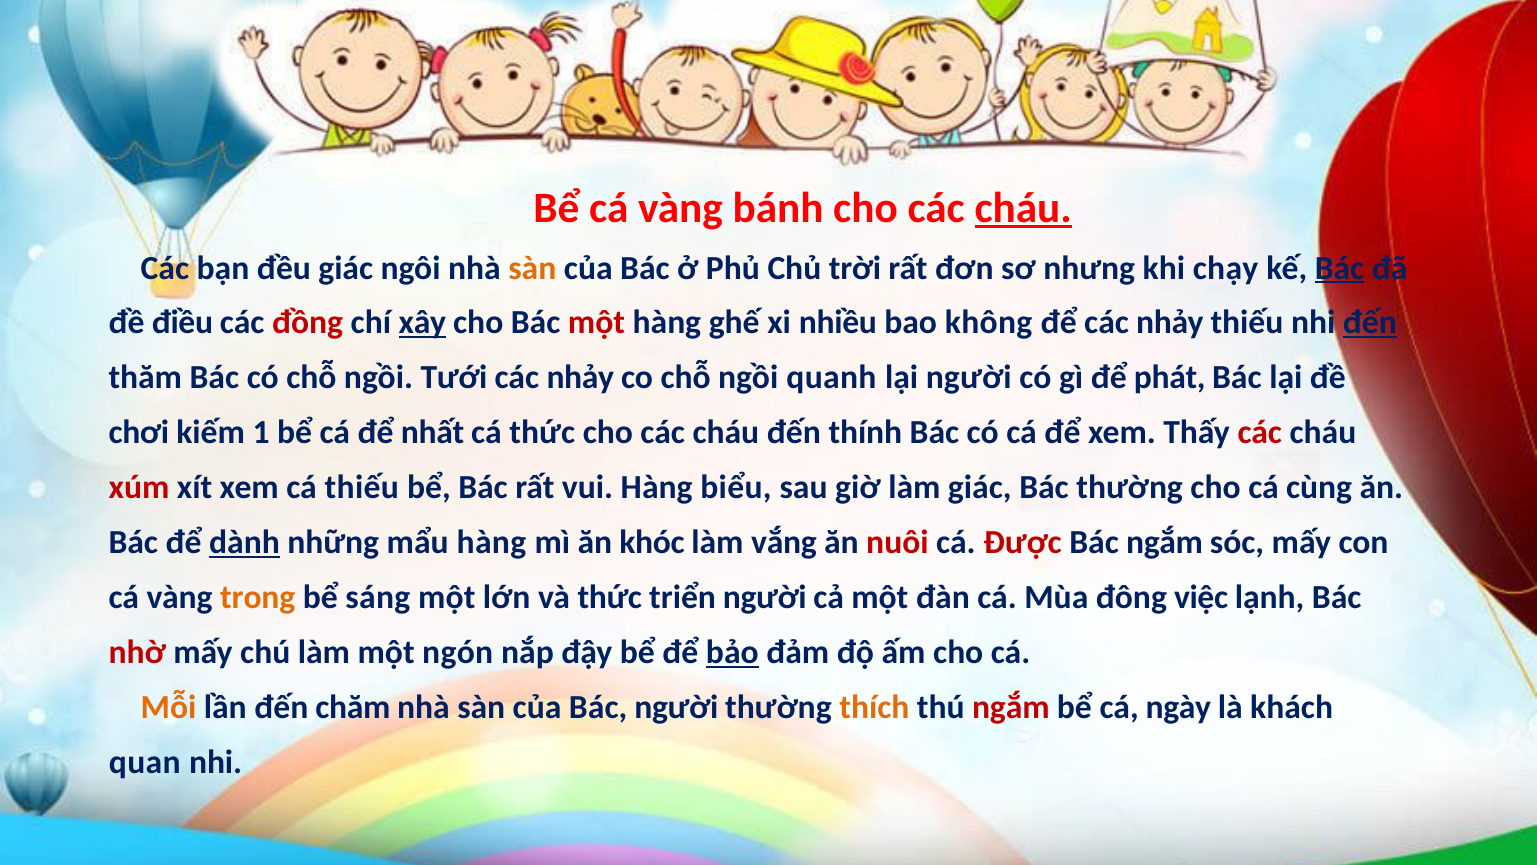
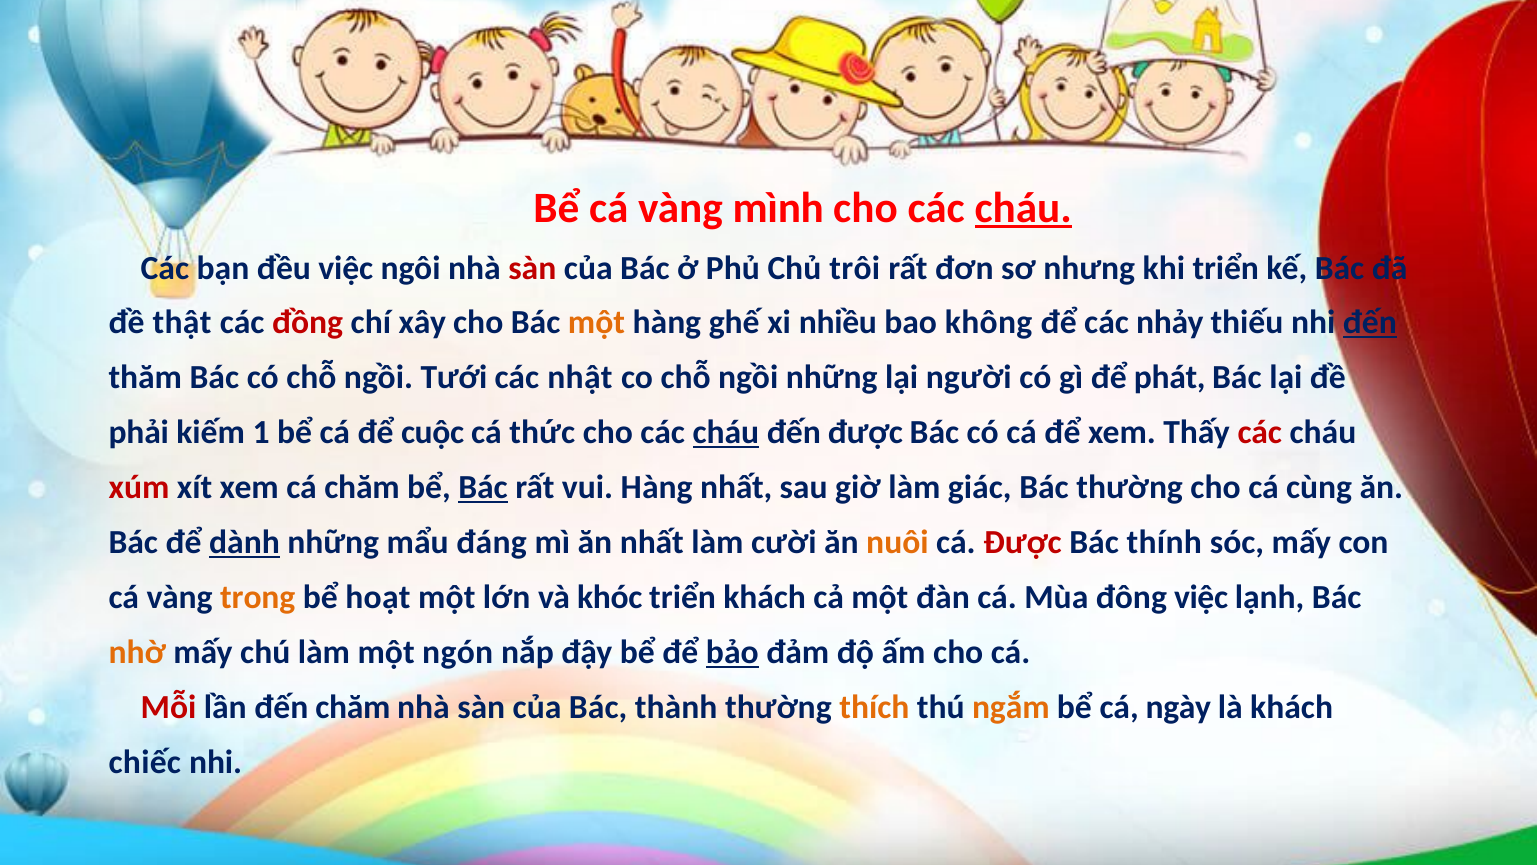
bánh: bánh -> mình
đều giác: giác -> việc
sàn at (532, 268) colour: orange -> red
trời: trời -> trôi
khi chạy: chạy -> triển
Bác at (1340, 268) underline: present -> none
điều: điều -> thật
xây underline: present -> none
một at (596, 323) colour: red -> orange
nhảy at (580, 378): nhảy -> nhật
ngồi quanh: quanh -> những
chơi: chơi -> phải
nhất: nhất -> cuộc
cháu at (726, 432) underline: none -> present
đến thính: thính -> được
cá thiếu: thiếu -> chăm
Bác at (483, 487) underline: none -> present
Hàng biểu: biểu -> nhất
mẩu hàng: hàng -> đáng
ăn khóc: khóc -> nhất
vắng: vắng -> cười
nuôi colour: red -> orange
Bác ngắm: ngắm -> thính
sáng: sáng -> hoạt
và thức: thức -> khóc
triển người: người -> khách
nhờ colour: red -> orange
Mỗi colour: orange -> red
Bác người: người -> thành
ngắm at (1011, 707) colour: red -> orange
quan: quan -> chiếc
